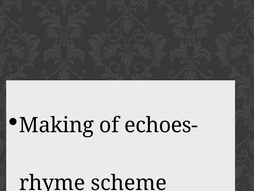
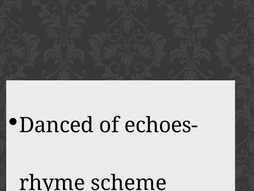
Making: Making -> Danced
